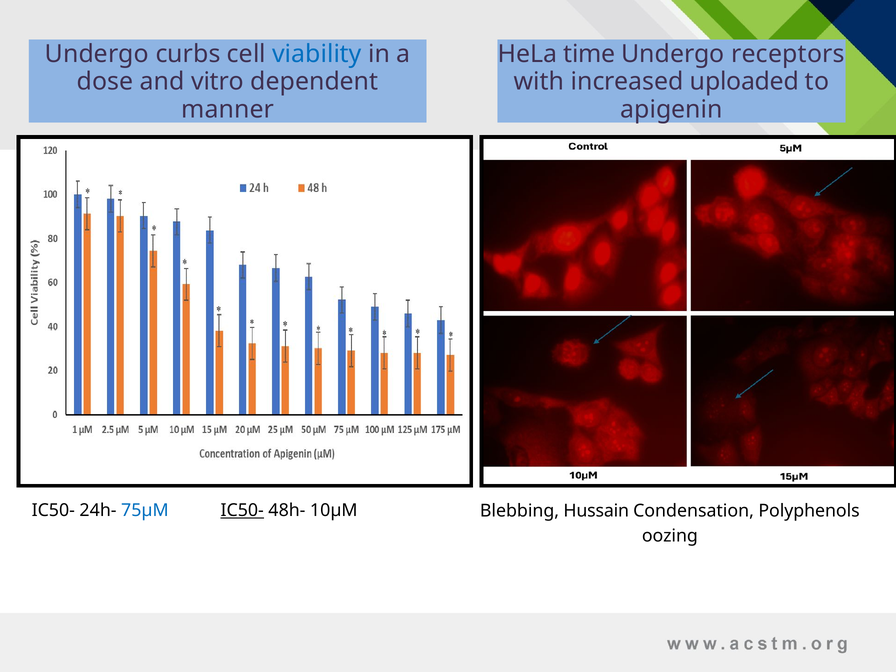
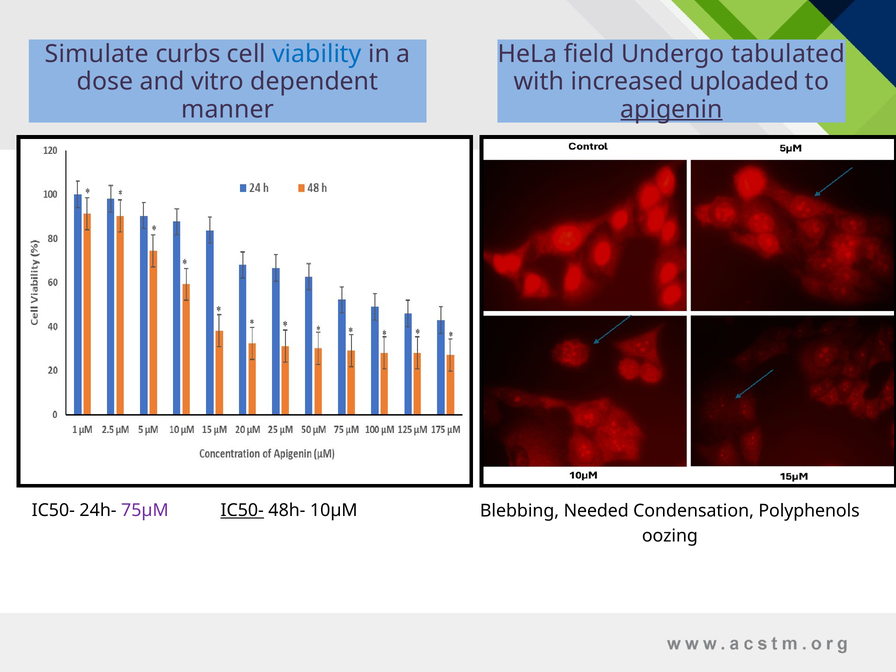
Undergo at (97, 54): Undergo -> Simulate
time: time -> field
receptors: receptors -> tabulated
apigenin underline: none -> present
75µM colour: blue -> purple
Hussain: Hussain -> Needed
